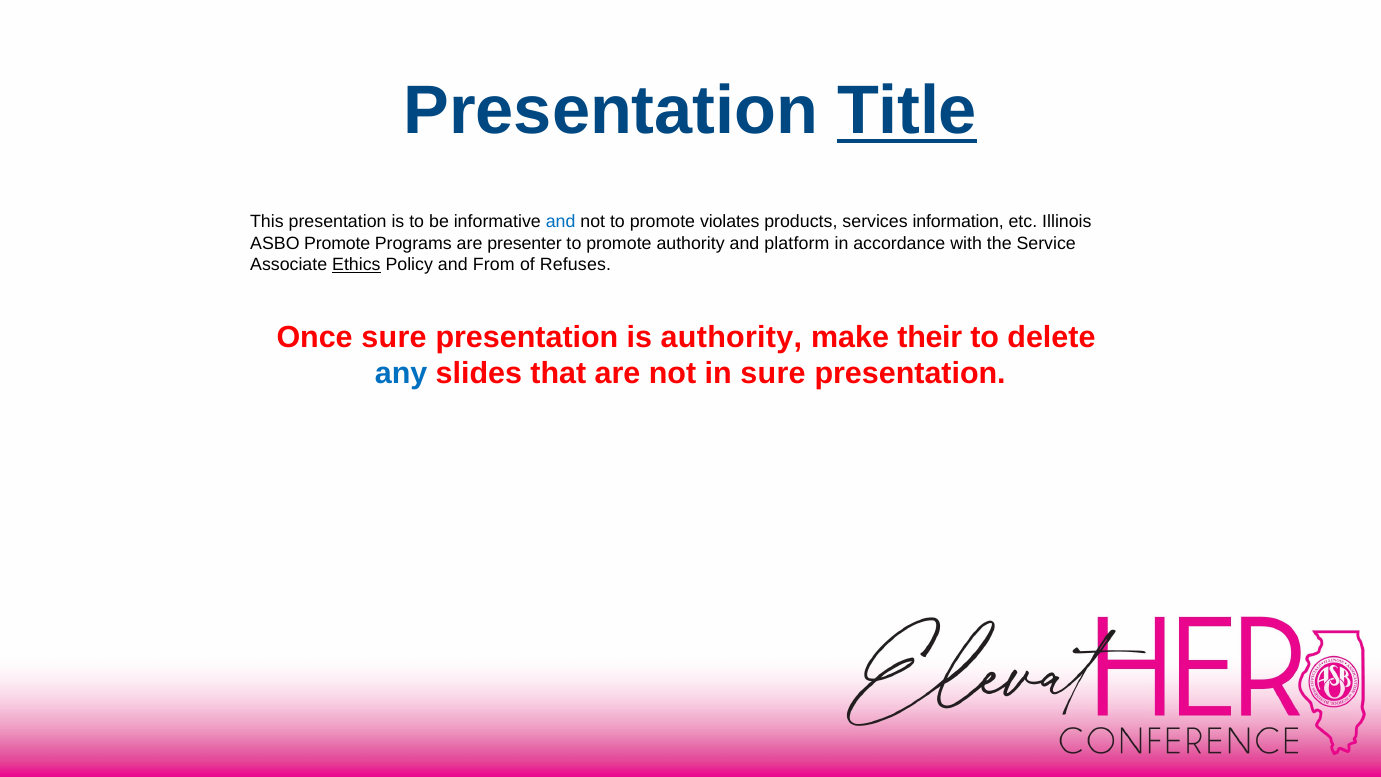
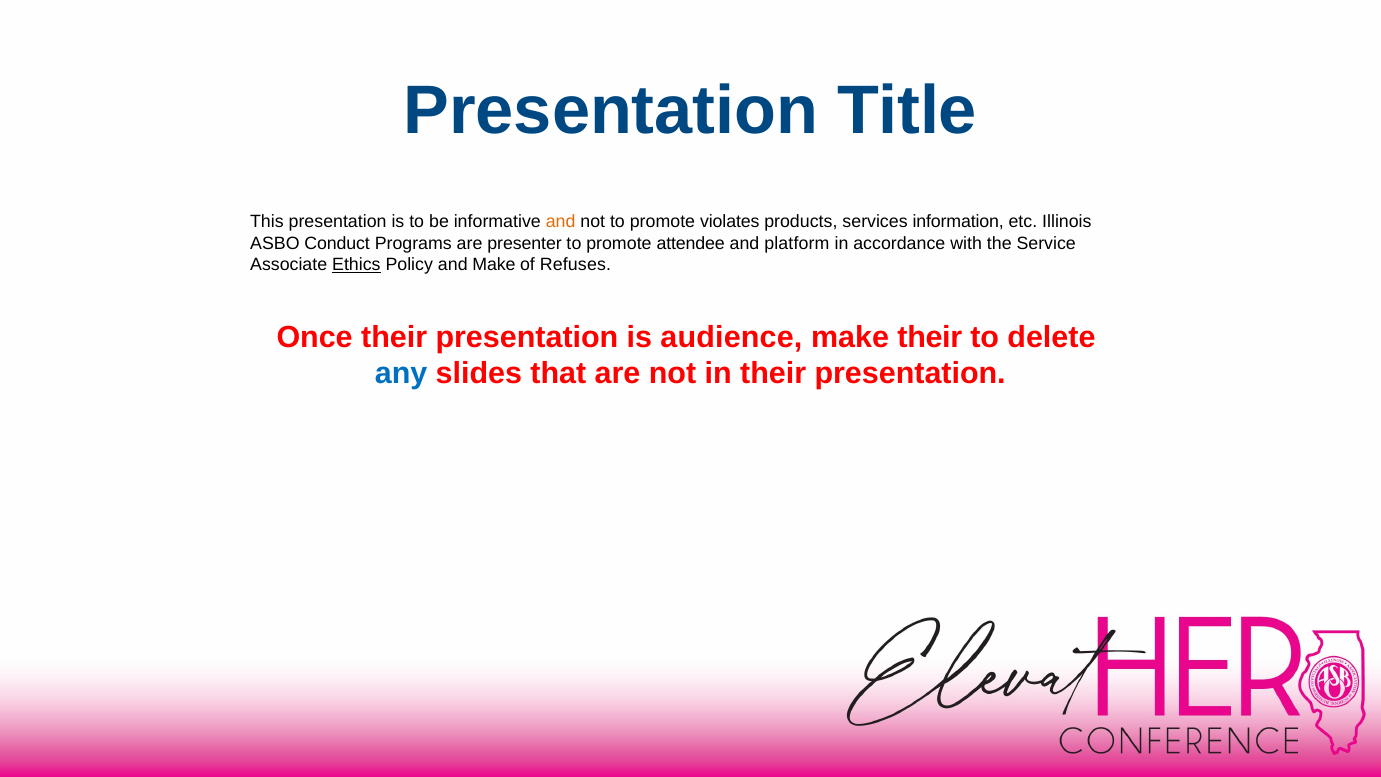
Title underline: present -> none
and at (561, 222) colour: blue -> orange
ASBO Promote: Promote -> Conduct
promote authority: authority -> attendee
and From: From -> Make
Once sure: sure -> their
is authority: authority -> audience
in sure: sure -> their
